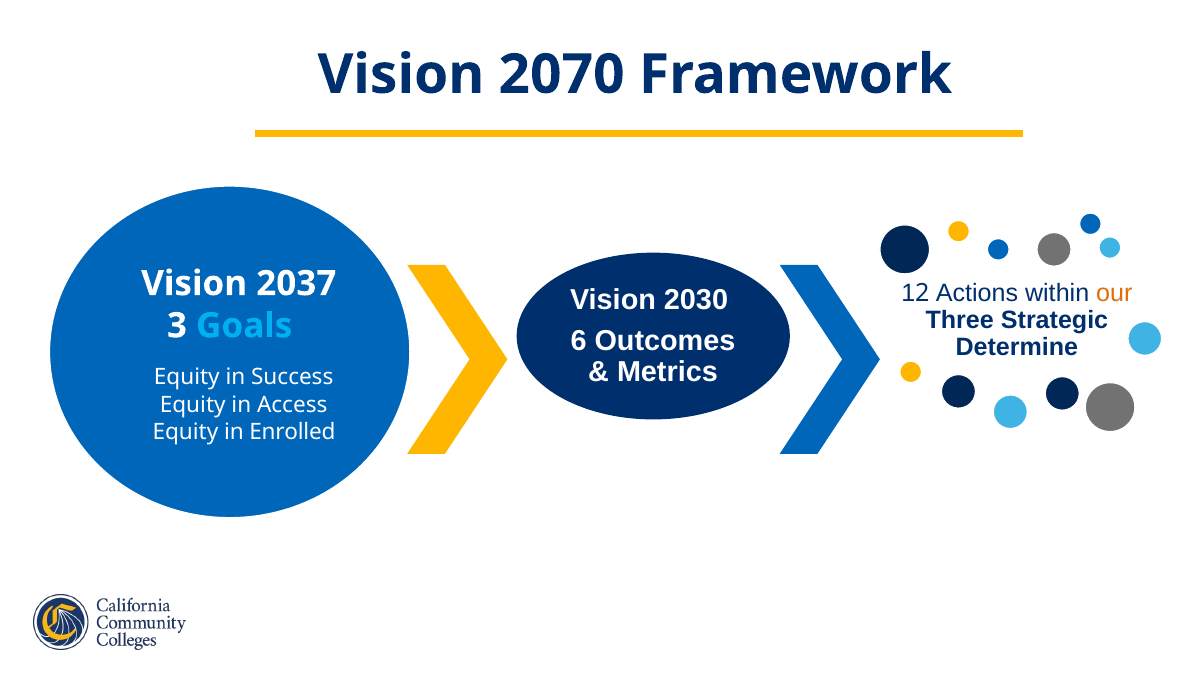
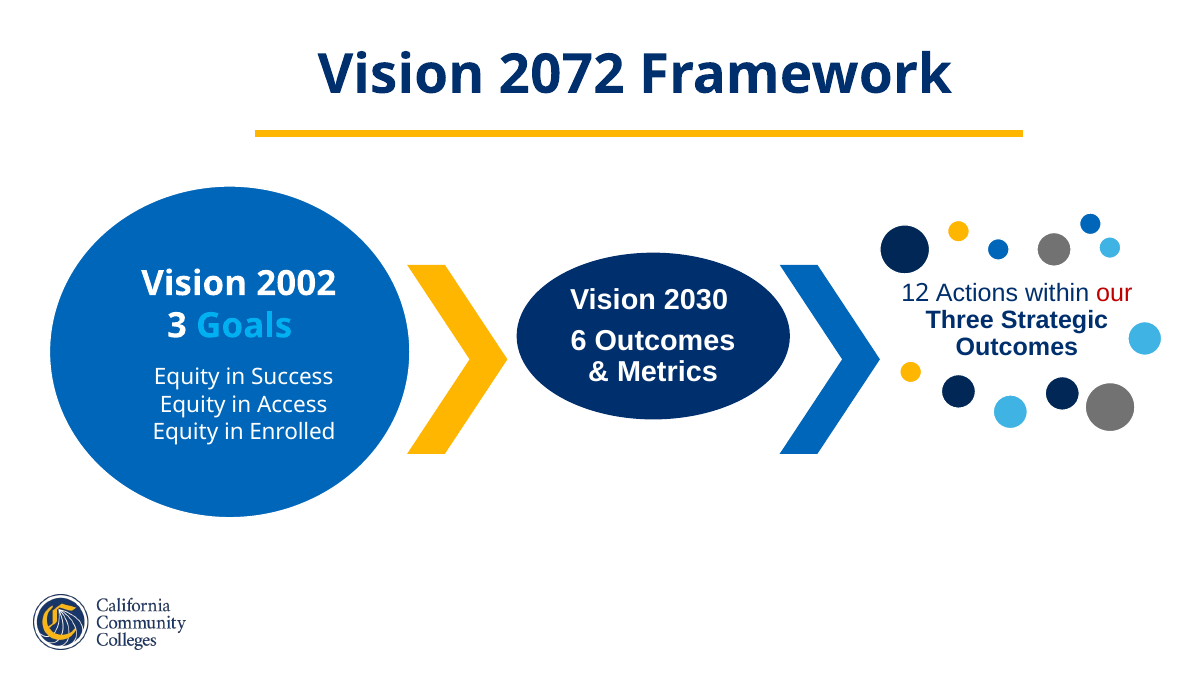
2070: 2070 -> 2072
2037: 2037 -> 2002
our colour: orange -> red
Determine at (1017, 347): Determine -> Outcomes
